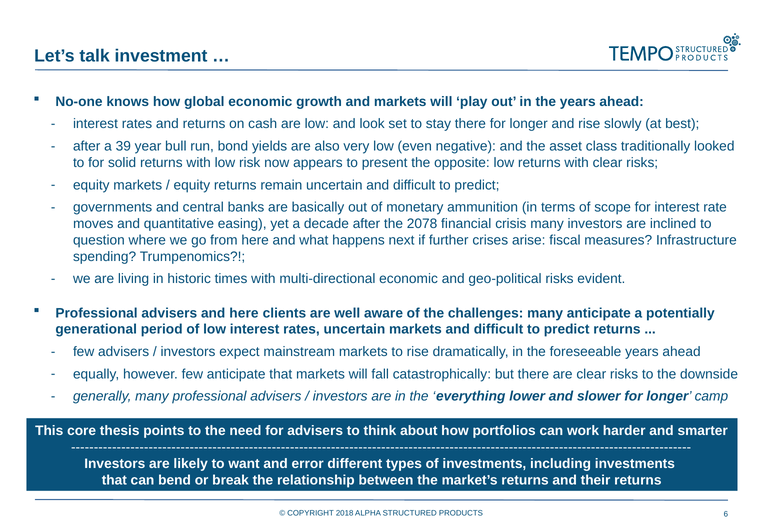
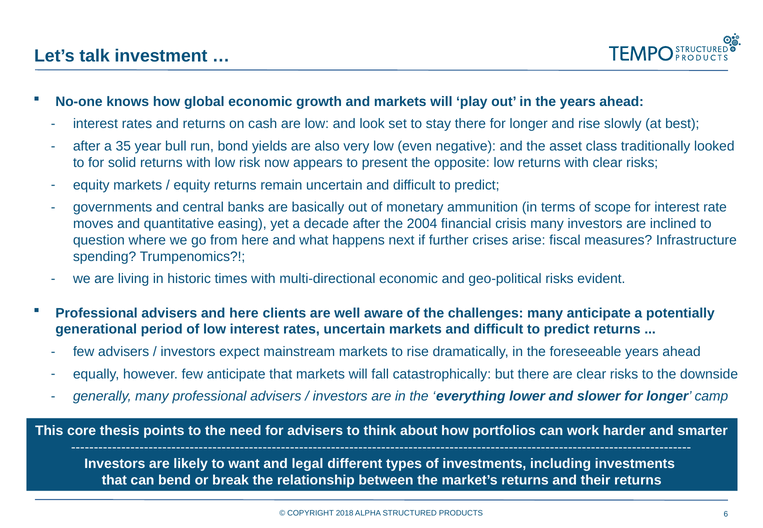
39: 39 -> 35
2078: 2078 -> 2004
error: error -> legal
